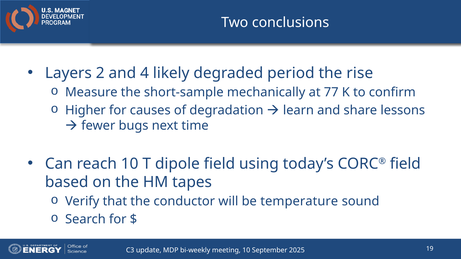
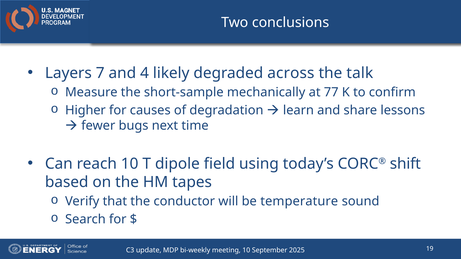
2: 2 -> 7
period: period -> across
rise: rise -> talk
CORC® field: field -> shift
